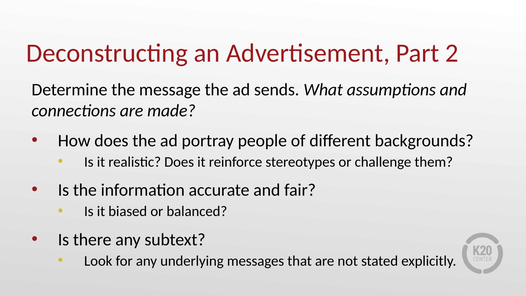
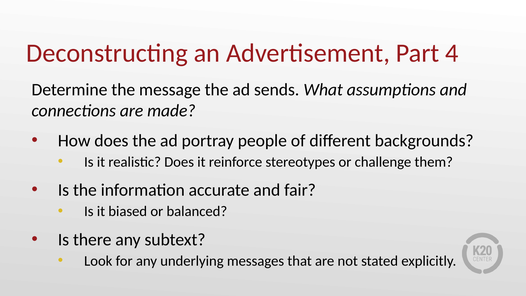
2: 2 -> 4
